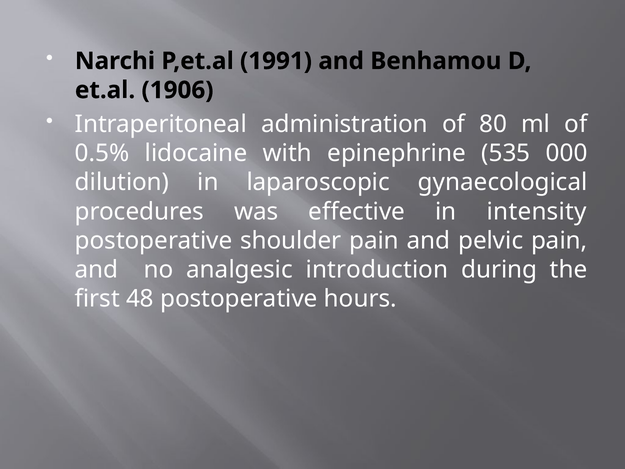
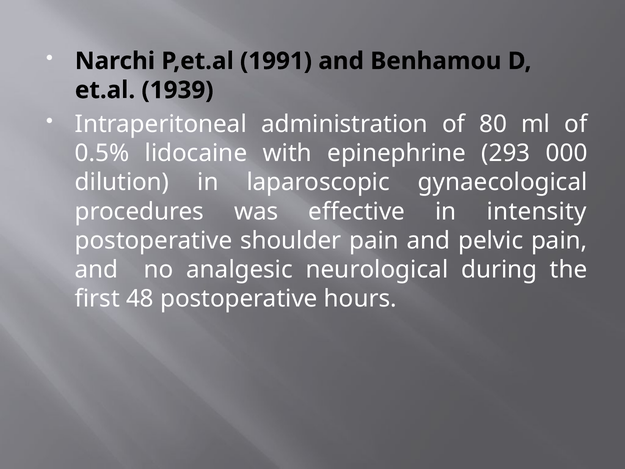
1906: 1906 -> 1939
535: 535 -> 293
introduction: introduction -> neurological
